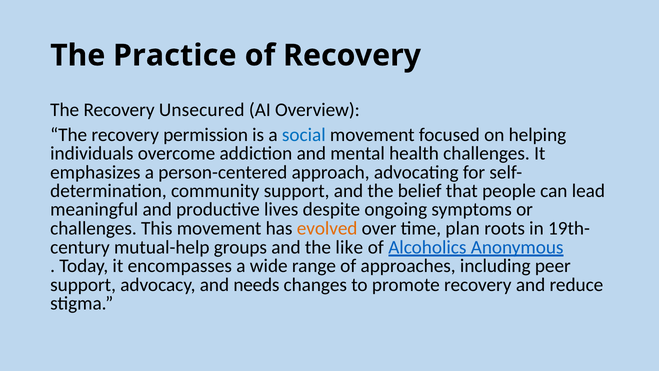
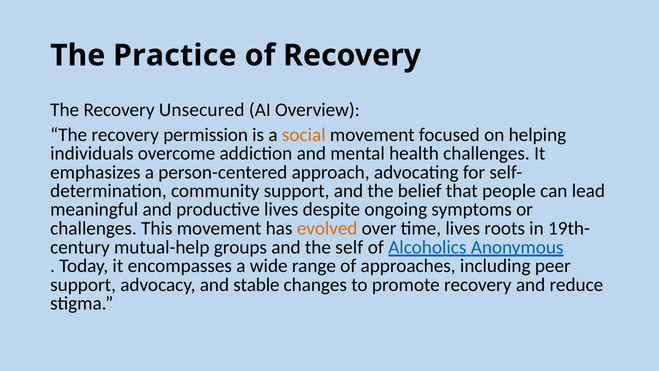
social colour: blue -> orange
time plan: plan -> lives
like: like -> self
needs: needs -> stable
